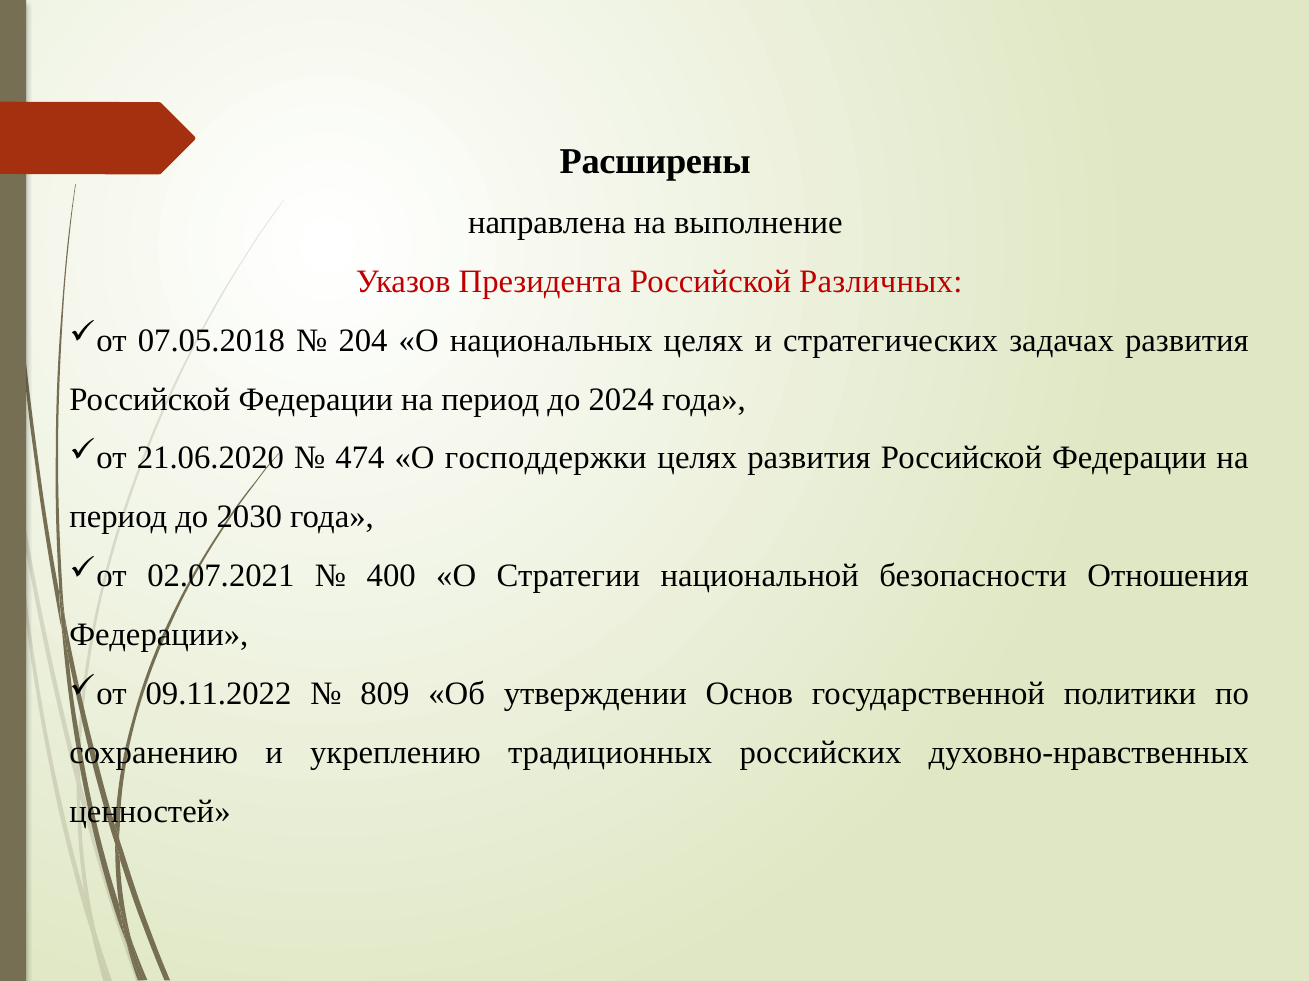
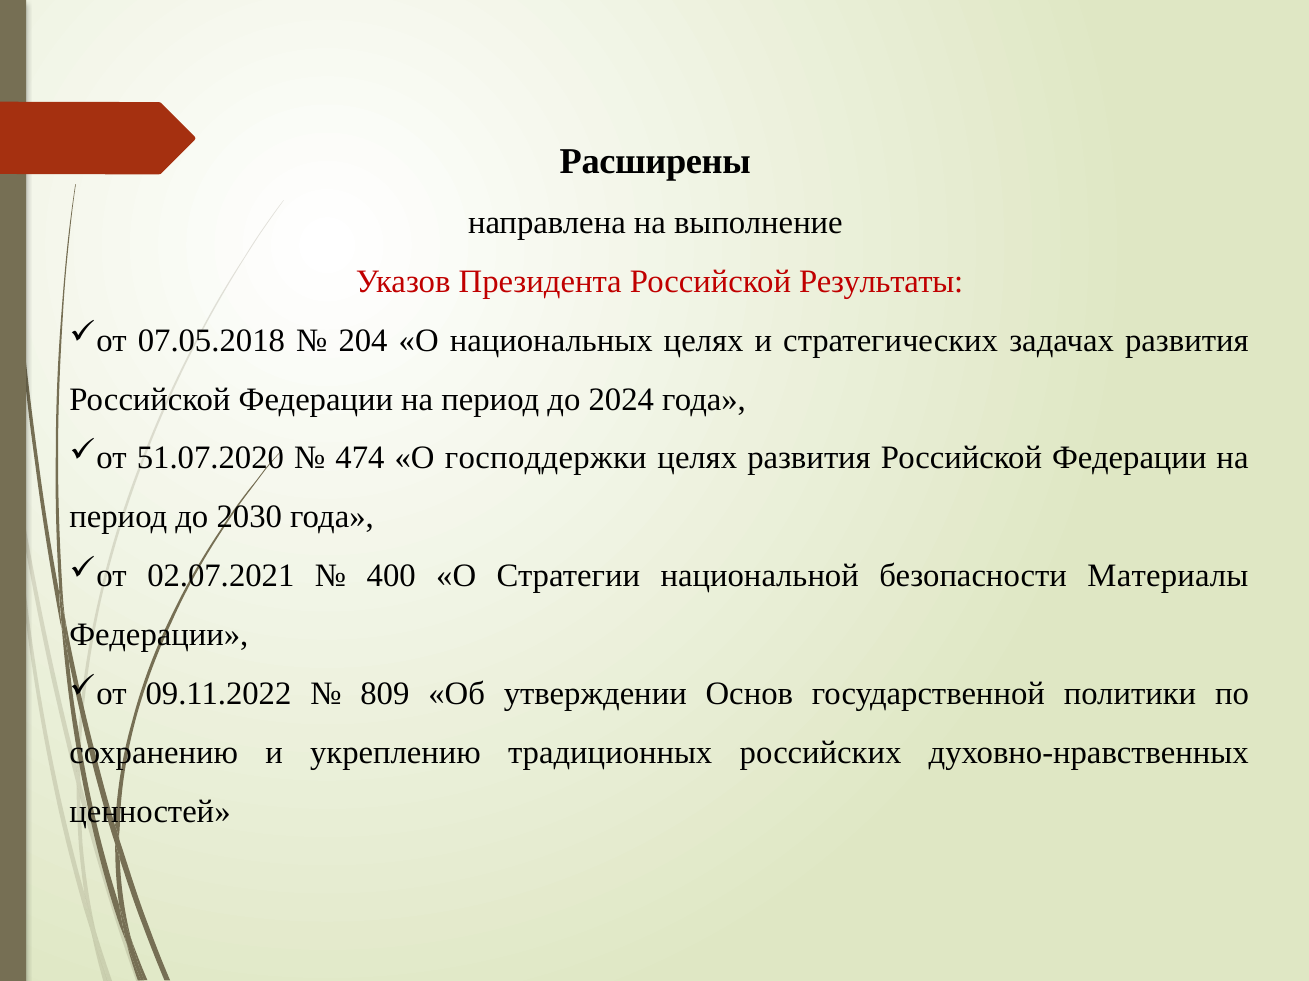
Различных: Различных -> Результаты
21.06.2020: 21.06.2020 -> 51.07.2020
Отношения: Отношения -> Материалы
